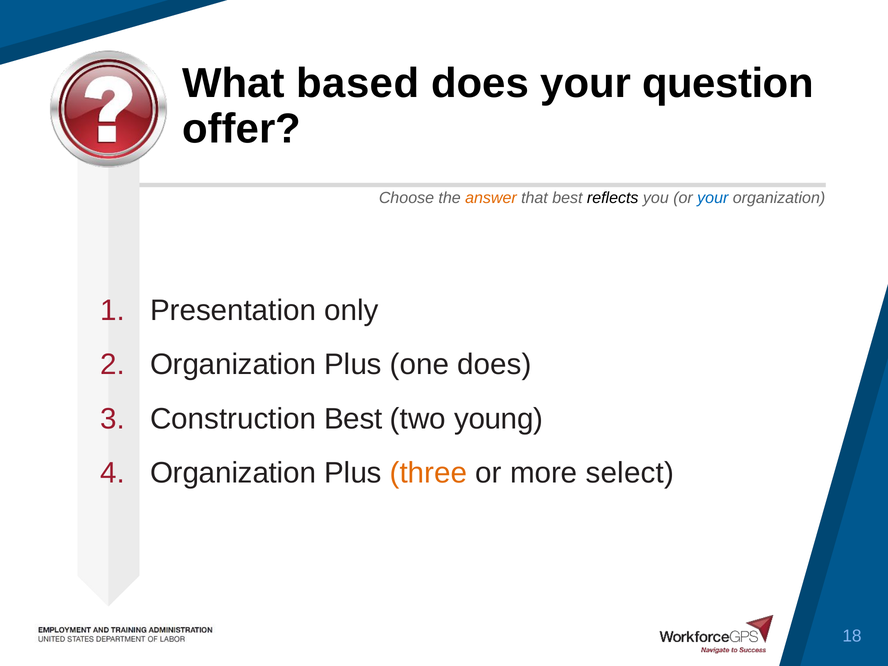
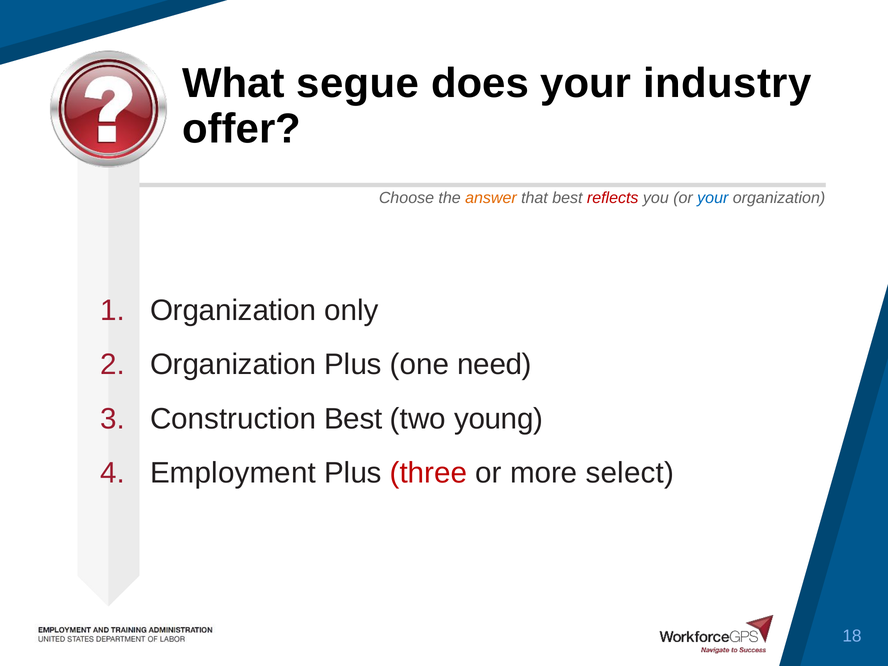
based: based -> segue
question: question -> industry
reflects colour: black -> red
Presentation at (233, 310): Presentation -> Organization
one does: does -> need
Organization at (233, 473): Organization -> Employment
three colour: orange -> red
